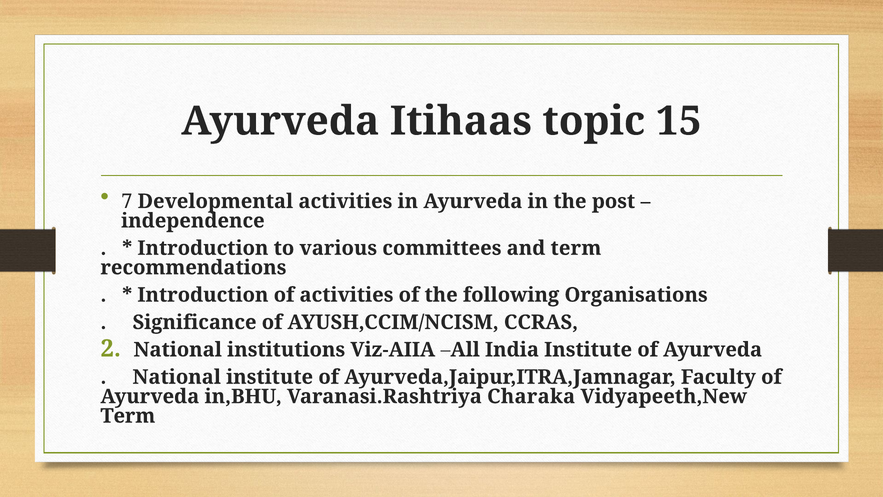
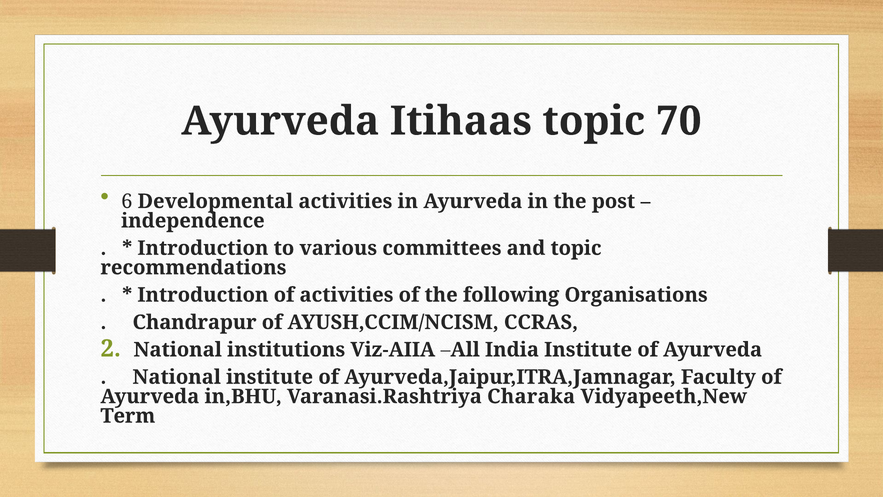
15: 15 -> 70
7: 7 -> 6
and term: term -> topic
Significance: Significance -> Chandrapur
